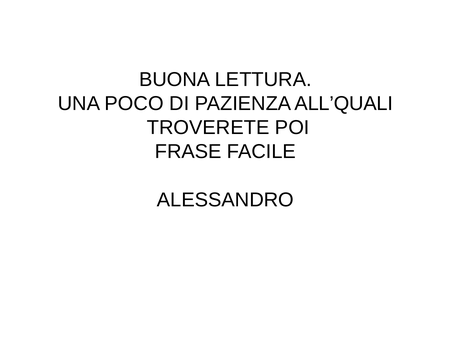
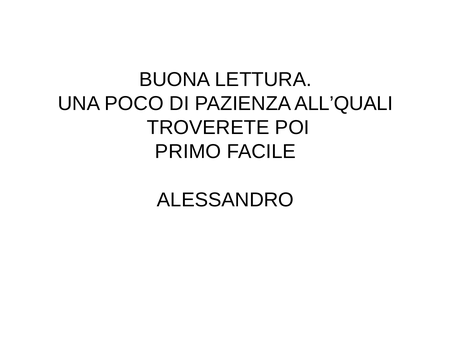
FRASE: FRASE -> PRIMO
